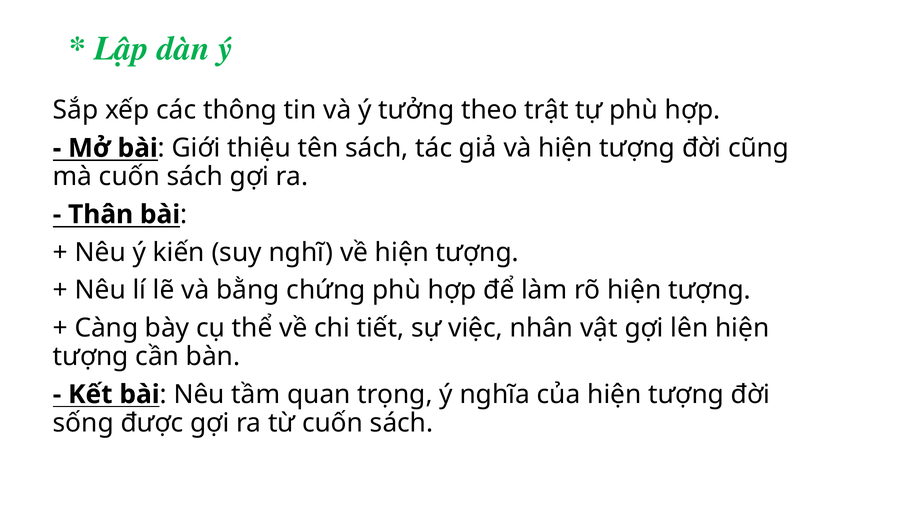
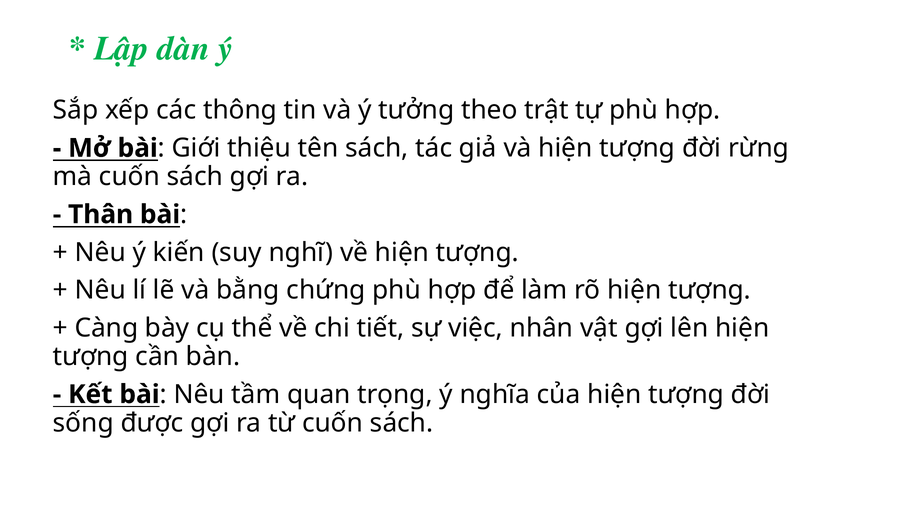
cũng: cũng -> rừng
